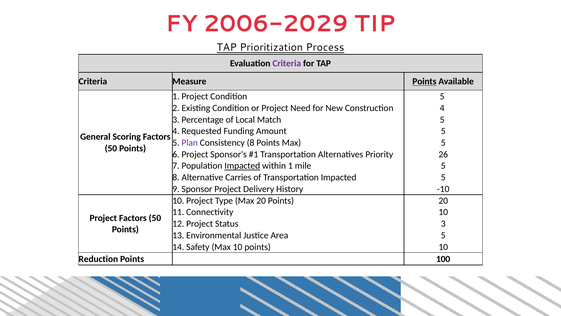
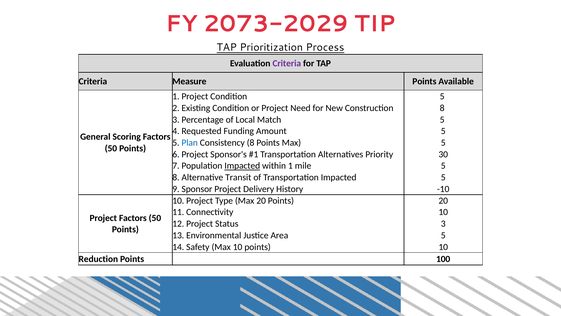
2006-2029: 2006-2029 -> 2073-2029
Points at (424, 81) underline: present -> none
Construction 4: 4 -> 8
Plan colour: purple -> blue
26: 26 -> 30
Carries: Carries -> Transit
